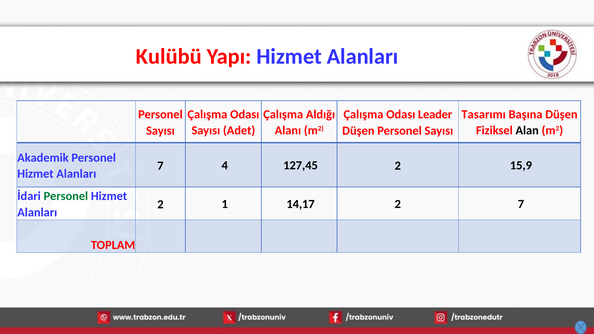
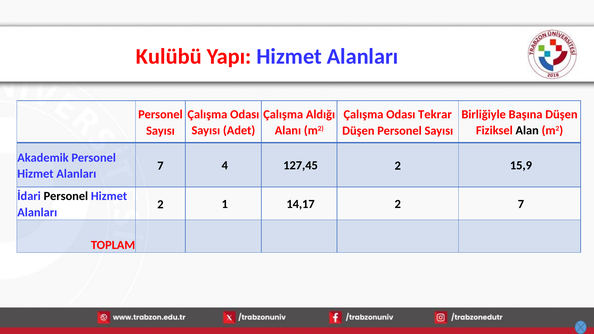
Tasarımı: Tasarımı -> Birliğiyle
Leader: Leader -> Tekrar
Personel at (66, 196) colour: green -> black
